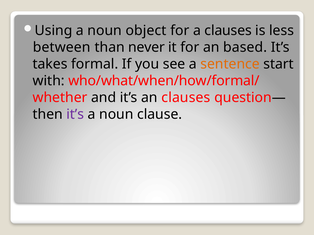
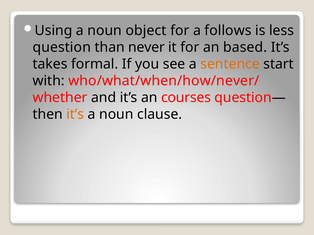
a clauses: clauses -> follows
between: between -> question
who/what/when/how/formal/: who/what/when/how/formal/ -> who/what/when/how/never/
an clauses: clauses -> courses
it’s at (75, 114) colour: purple -> orange
